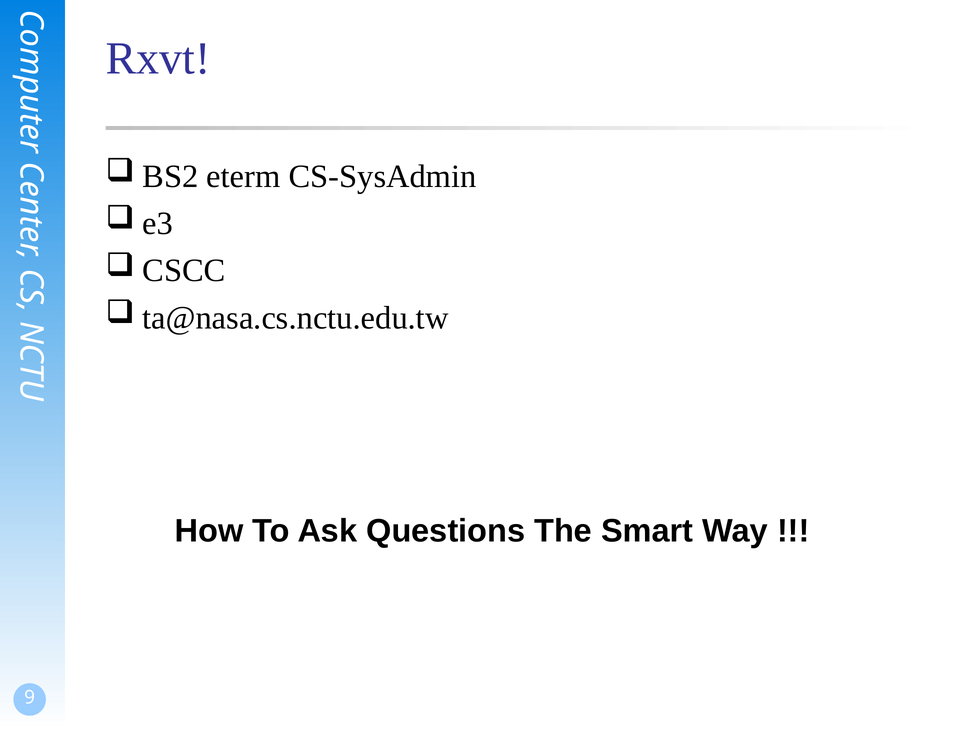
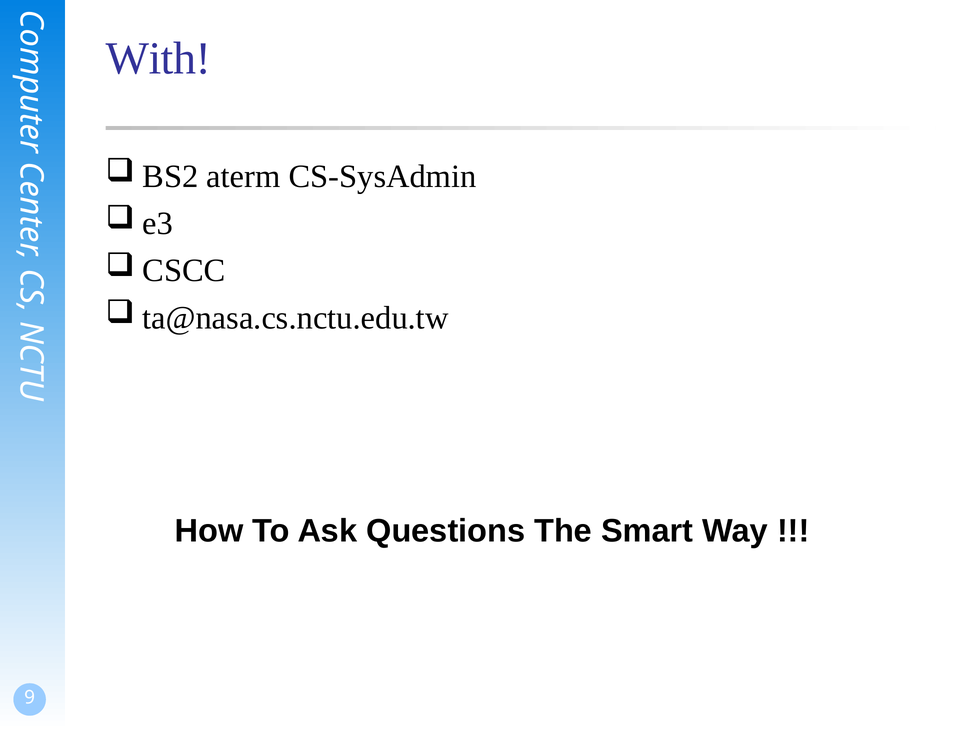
Rxvt: Rxvt -> With
eterm: eterm -> aterm
